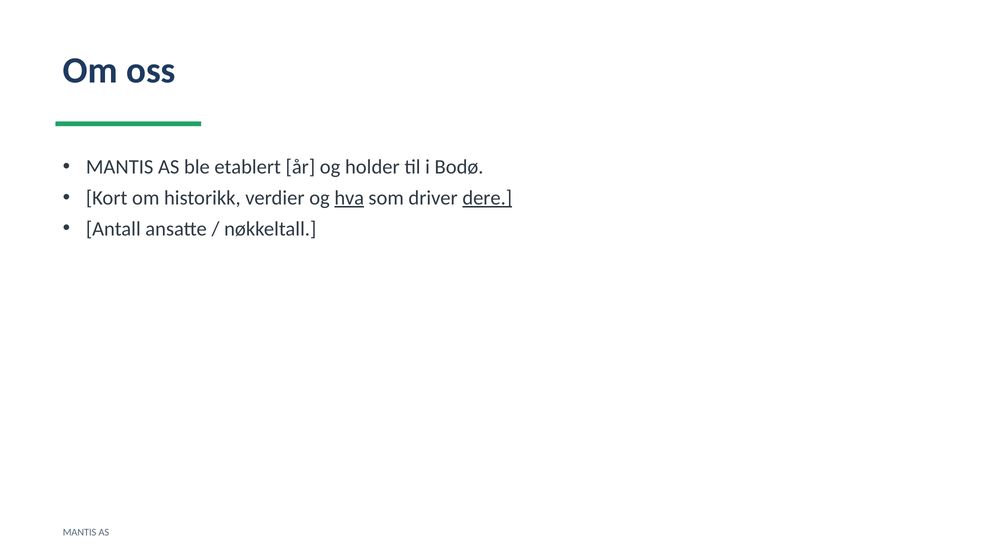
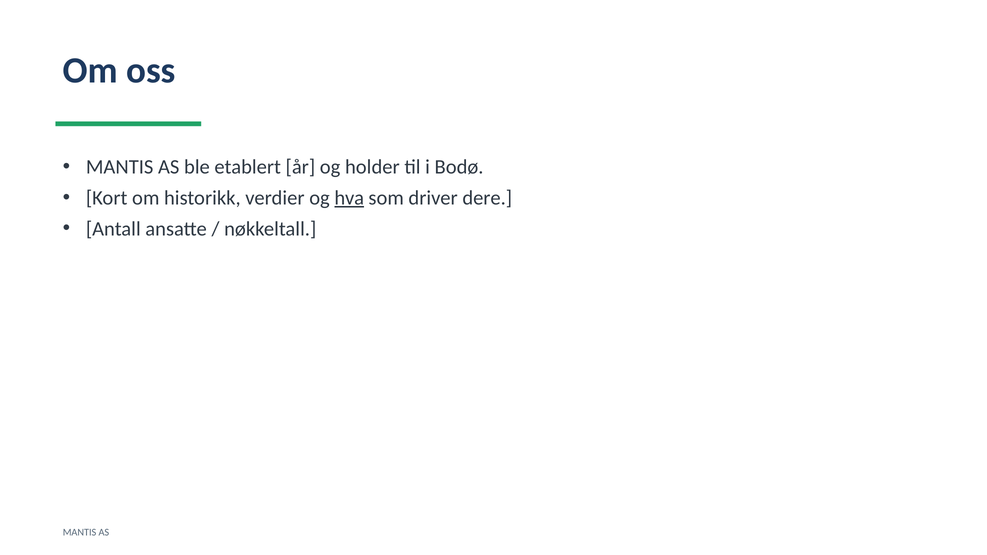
dere underline: present -> none
